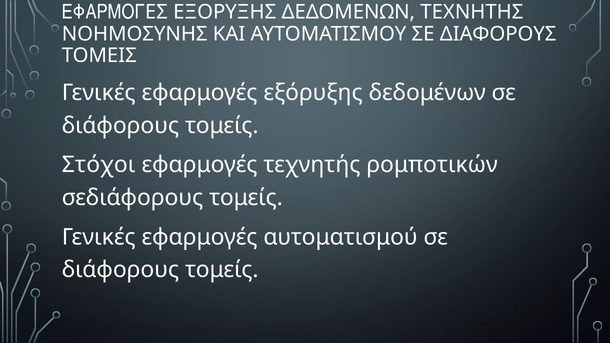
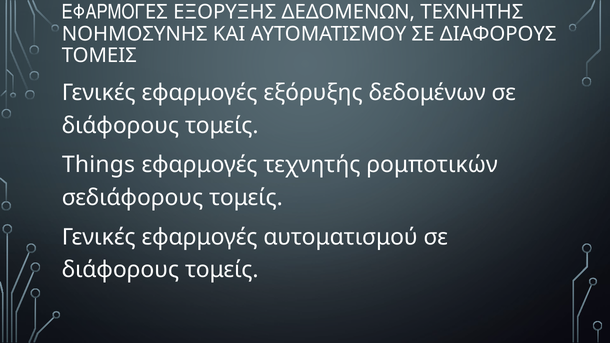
Στόχοι: Στόχοι -> Things
